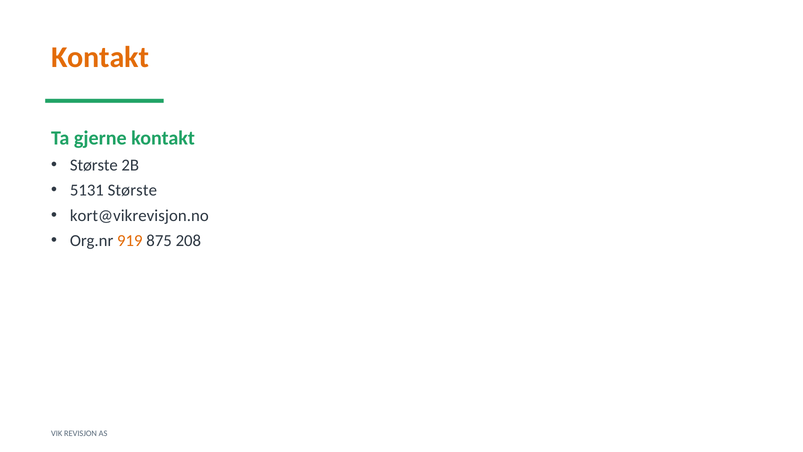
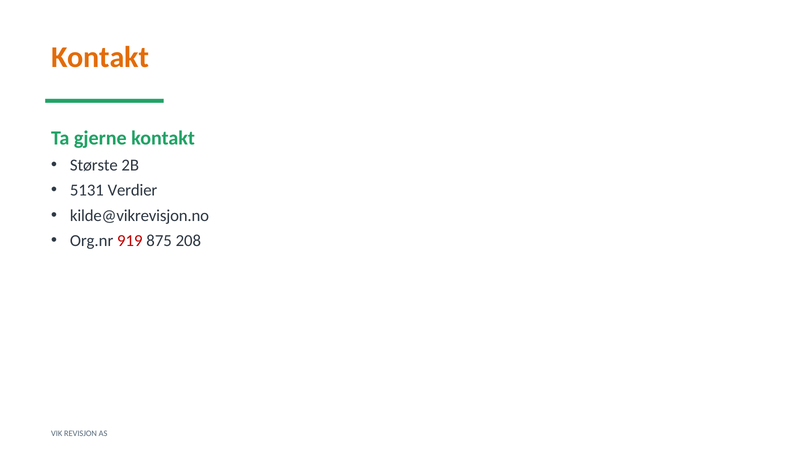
5131 Største: Største -> Verdier
kort@vikrevisjon.no: kort@vikrevisjon.no -> kilde@vikrevisjon.no
919 colour: orange -> red
